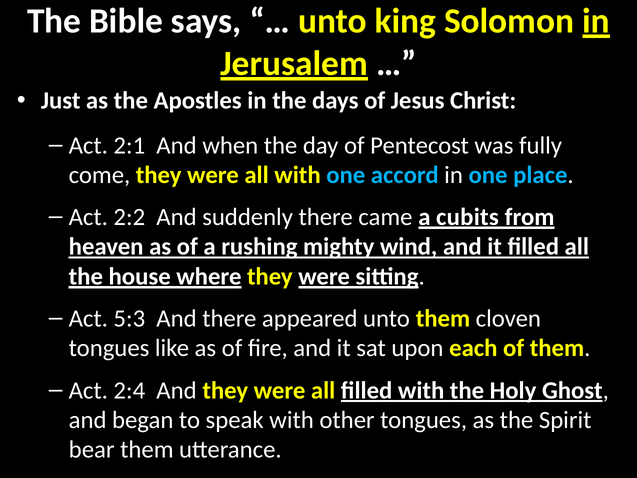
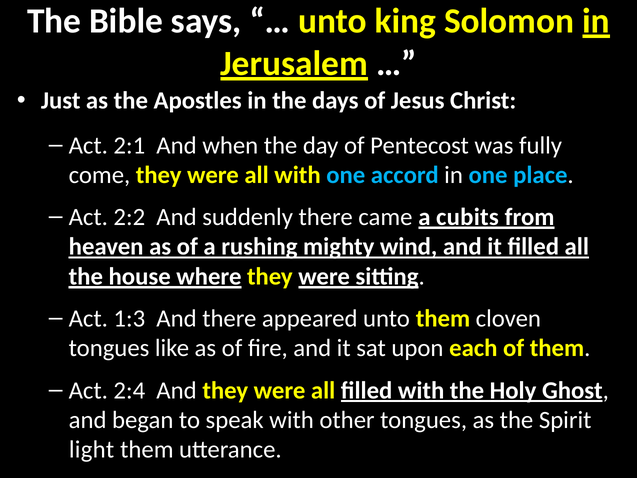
5:3: 5:3 -> 1:3
bear: bear -> light
